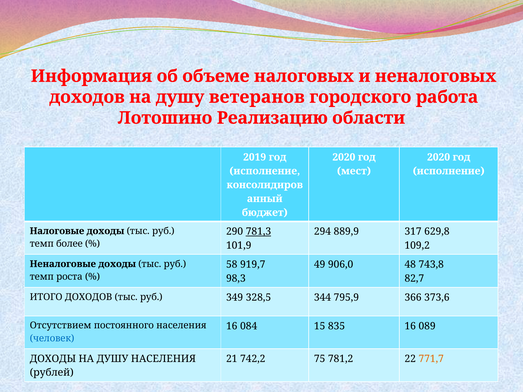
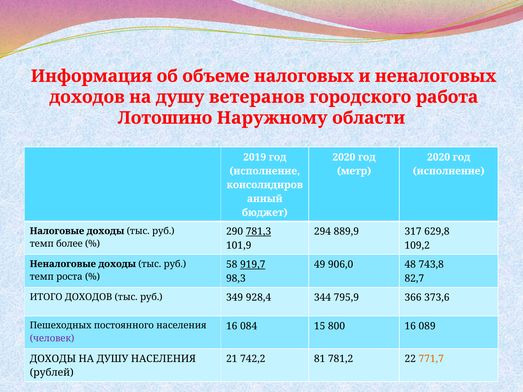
Реализацию: Реализацию -> Наружному
мест: мест -> метр
919,7 underline: none -> present
328,5: 328,5 -> 928,4
Отсутствием: Отсутствием -> Пешеходных
835: 835 -> 800
человек colour: blue -> purple
75: 75 -> 81
